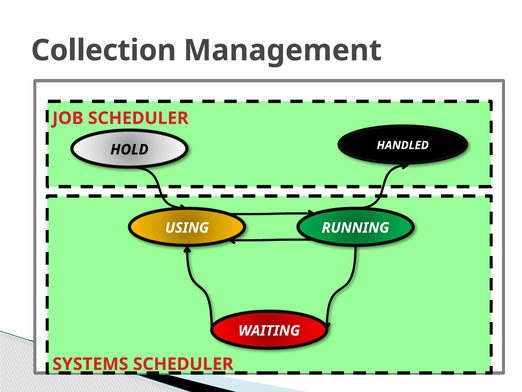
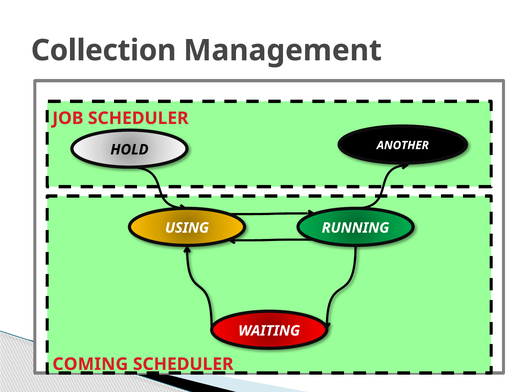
HANDLED: HANDLED -> ANOTHER
SYSTEMS: SYSTEMS -> COMING
